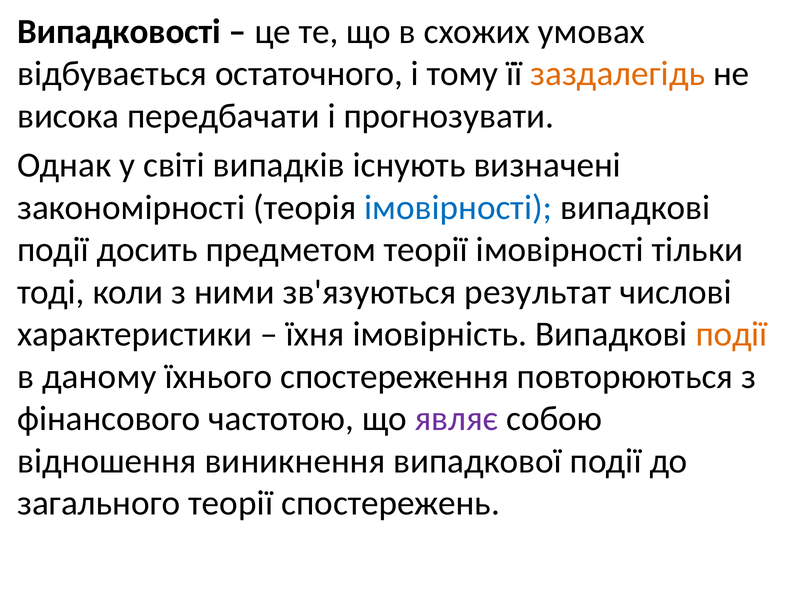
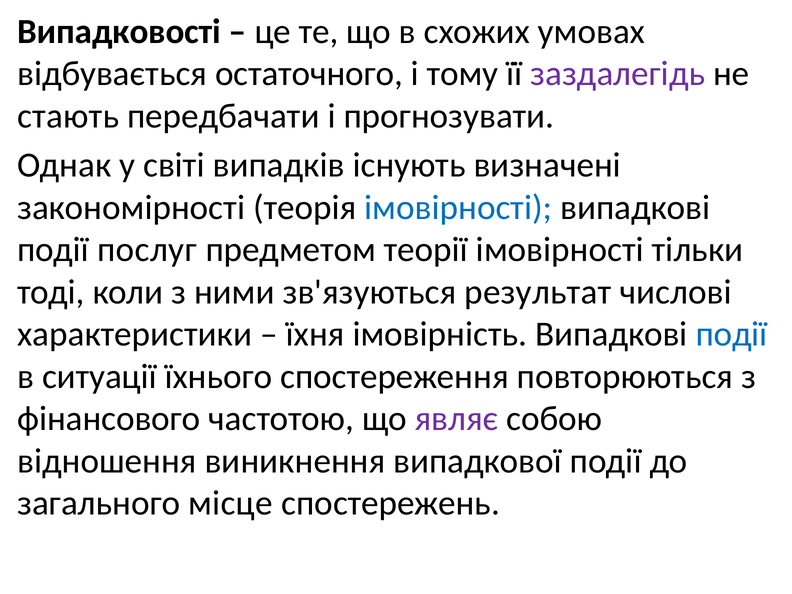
заздалегідь colour: orange -> purple
висока: висока -> стають
досить: досить -> послуг
події at (731, 334) colour: orange -> blue
даному: даному -> ситуації
загального теорії: теорії -> місце
